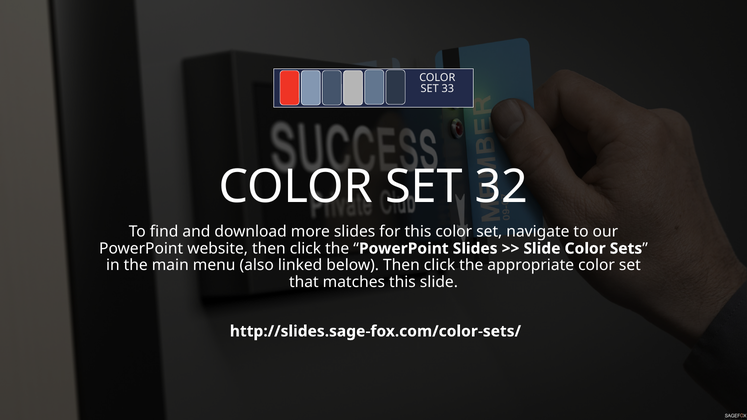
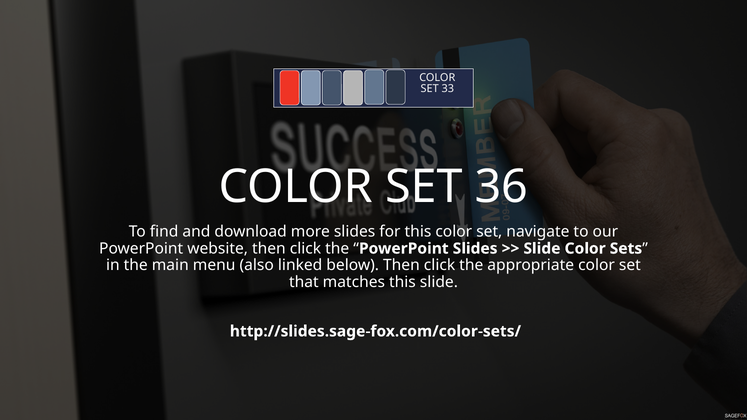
32: 32 -> 36
